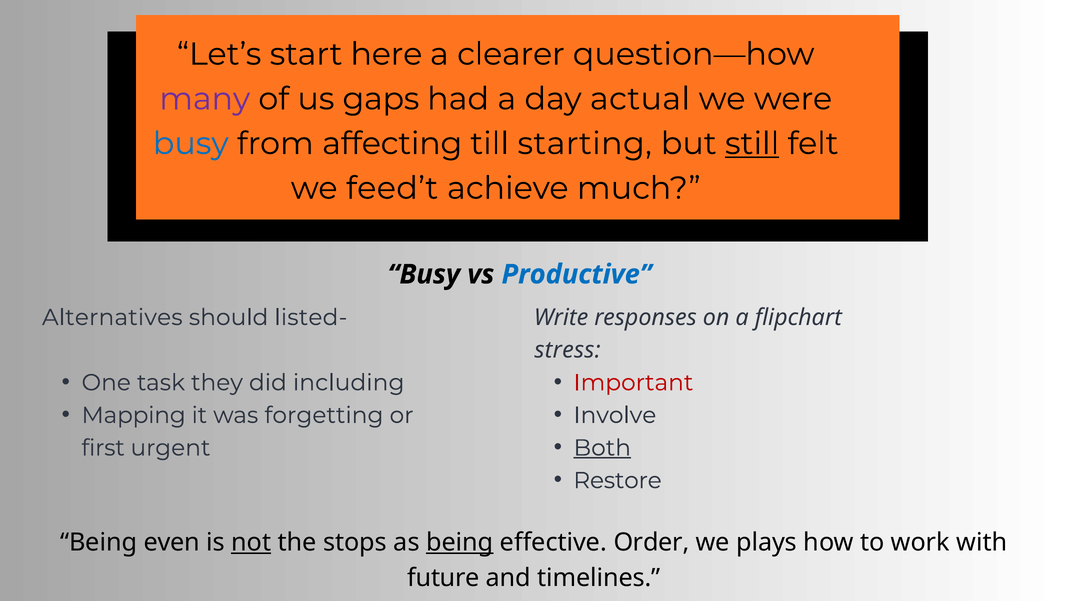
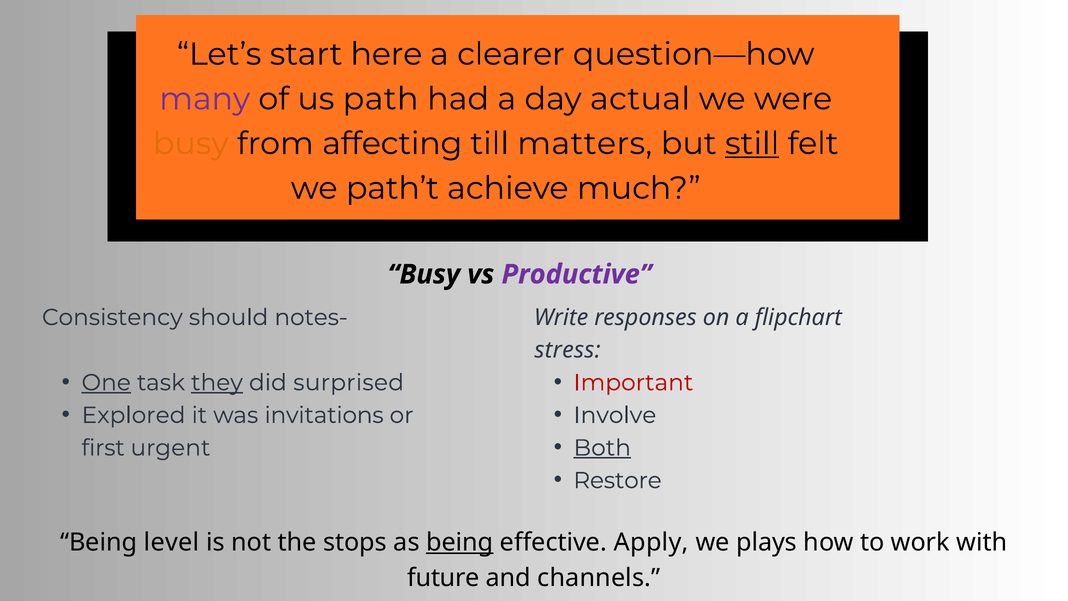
gaps: gaps -> path
busy at (191, 143) colour: blue -> orange
starting: starting -> matters
feed’t: feed’t -> path’t
Productive colour: blue -> purple
Alternatives: Alternatives -> Consistency
listed-: listed- -> notes-
One underline: none -> present
they underline: none -> present
including: including -> surprised
Mapping: Mapping -> Explored
forgetting: forgetting -> invitations
even: even -> level
not underline: present -> none
Order: Order -> Apply
timelines: timelines -> channels
